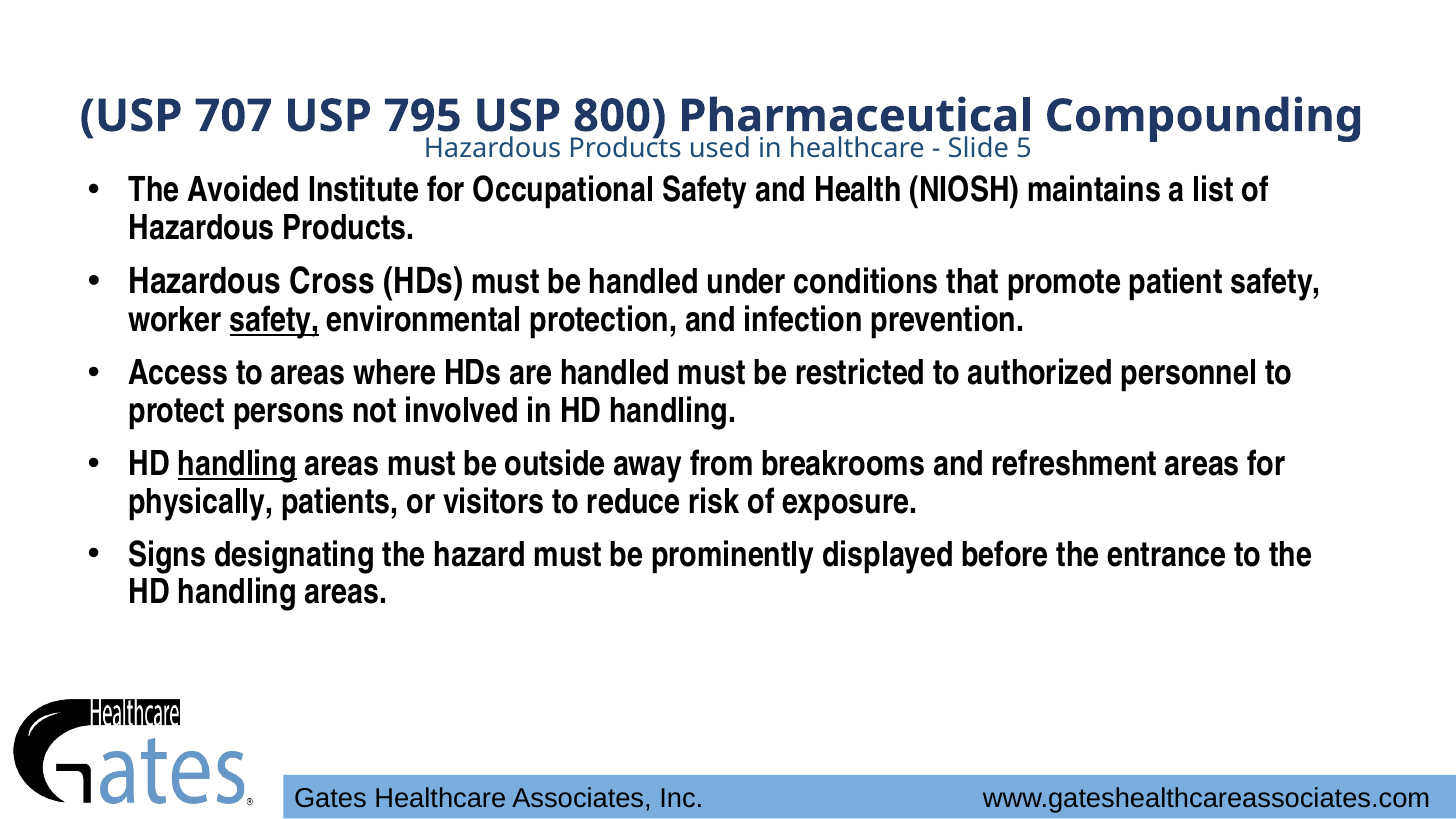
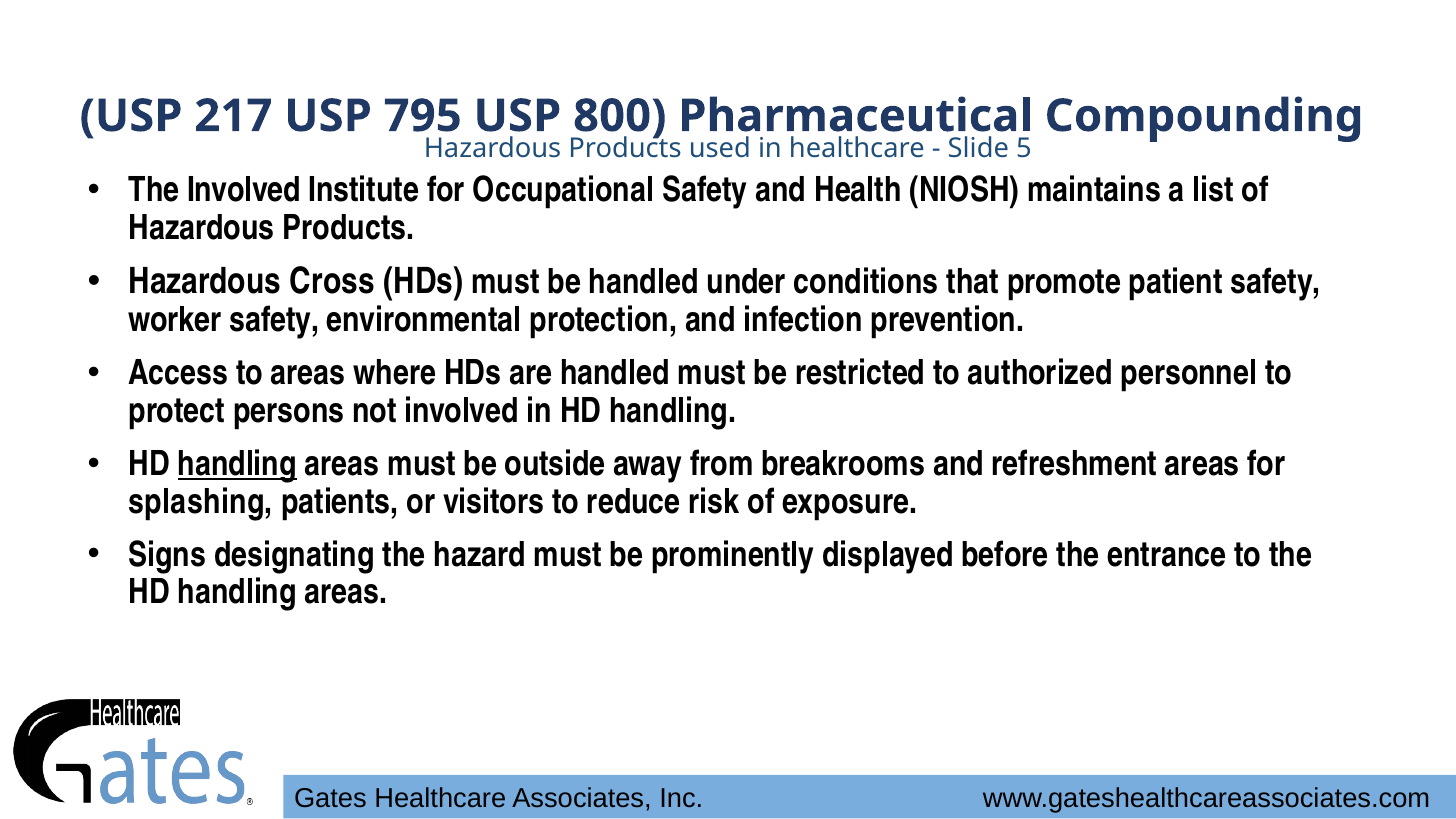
707: 707 -> 217
The Avoided: Avoided -> Involved
safety at (274, 320) underline: present -> none
physically: physically -> splashing
